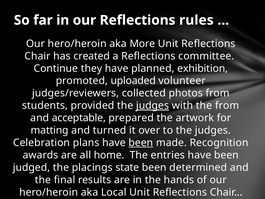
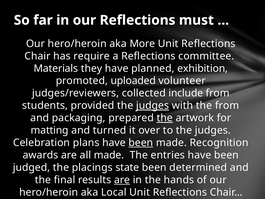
rules: rules -> must
created: created -> require
Continue: Continue -> Materials
photos: photos -> include
acceptable: acceptable -> packaging
the at (165, 118) underline: none -> present
all home: home -> made
are at (122, 180) underline: none -> present
